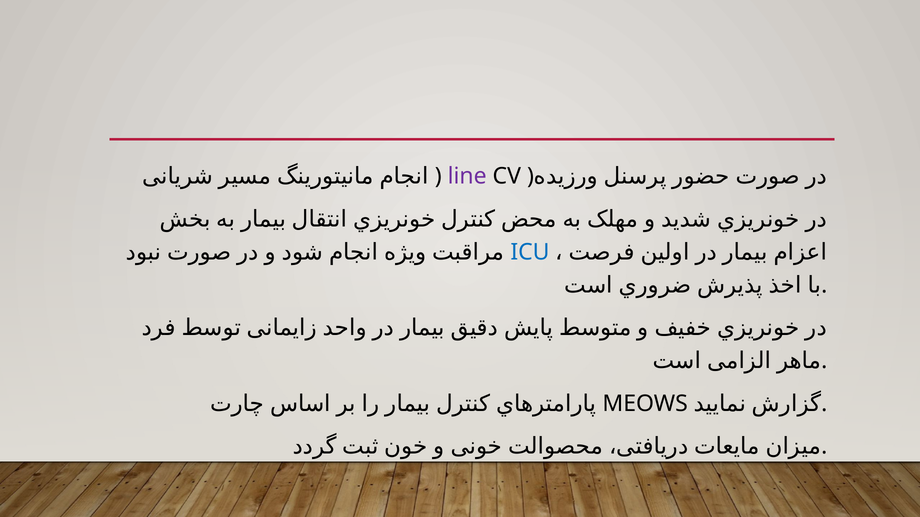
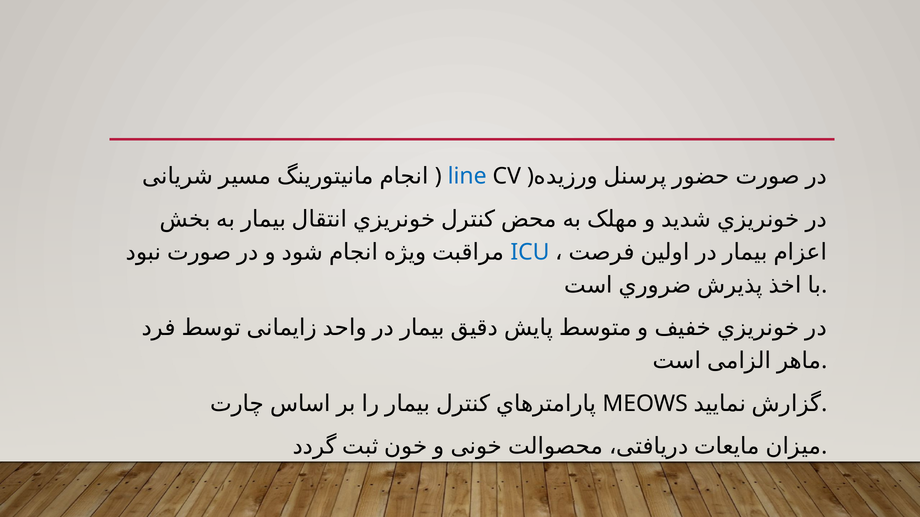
line colour: purple -> blue
